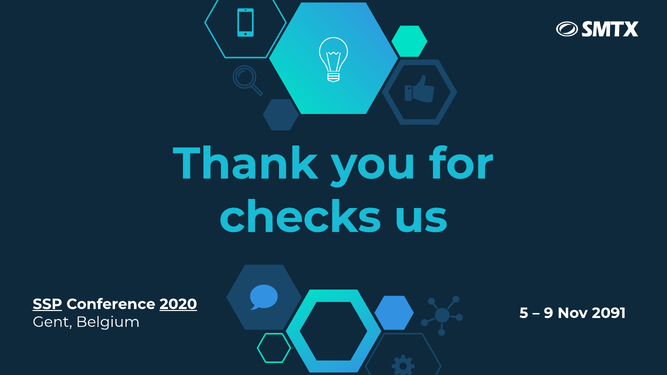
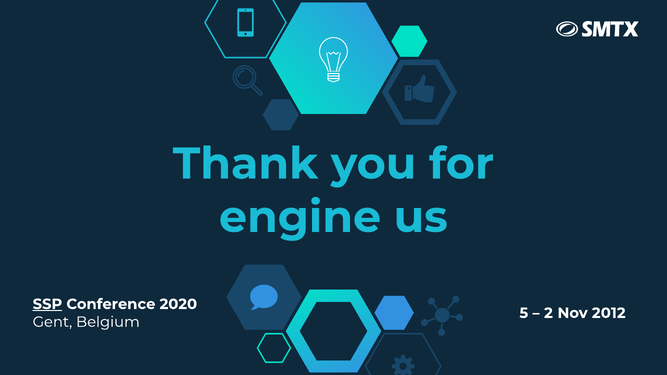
checks: checks -> engine
2020 underline: present -> none
9: 9 -> 2
2091: 2091 -> 2012
